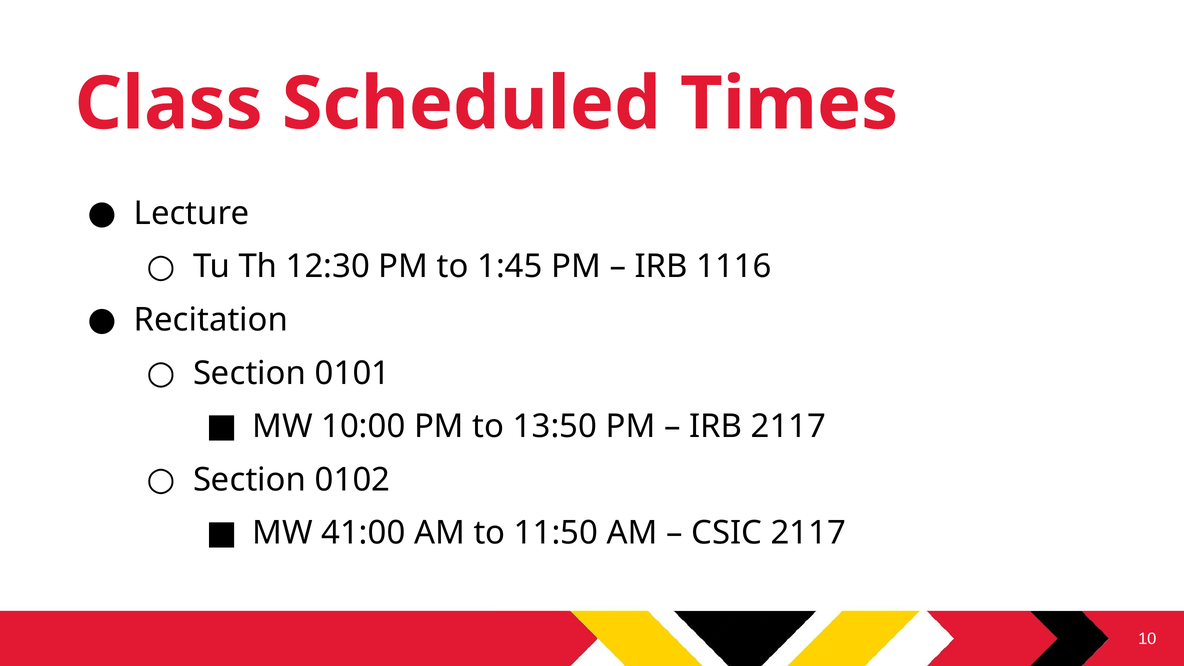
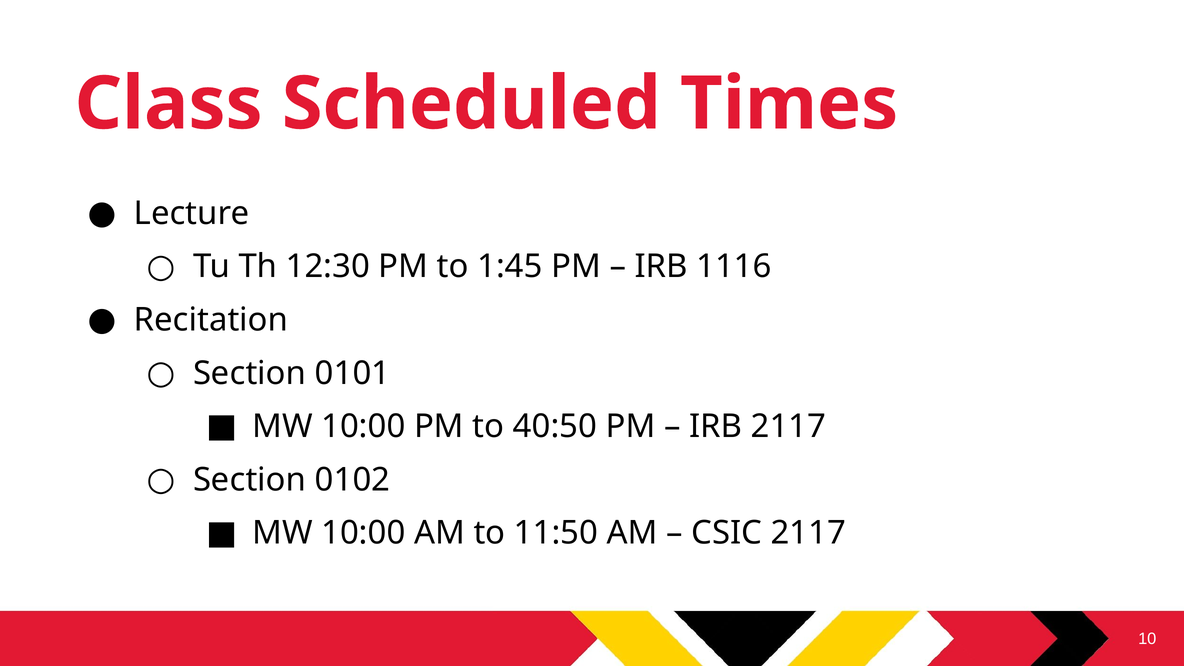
13:50: 13:50 -> 40:50
41:00 at (363, 533): 41:00 -> 10:00
